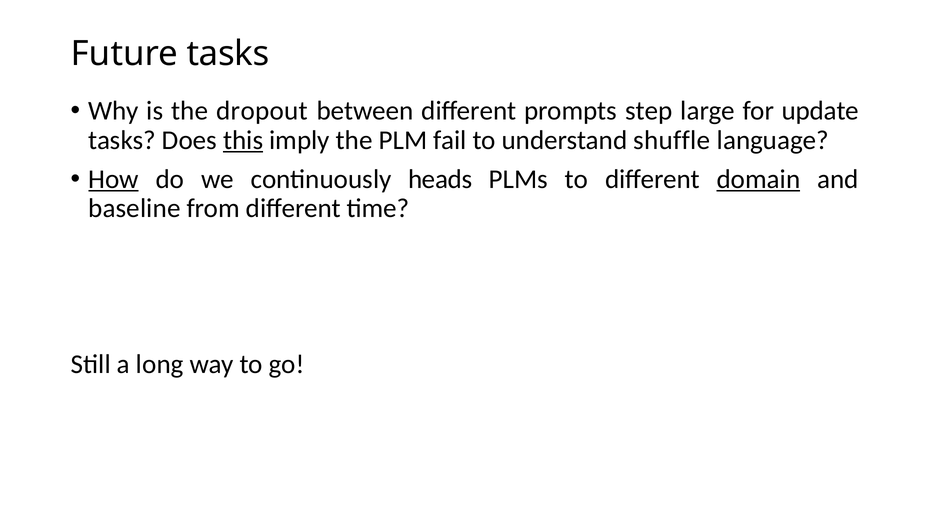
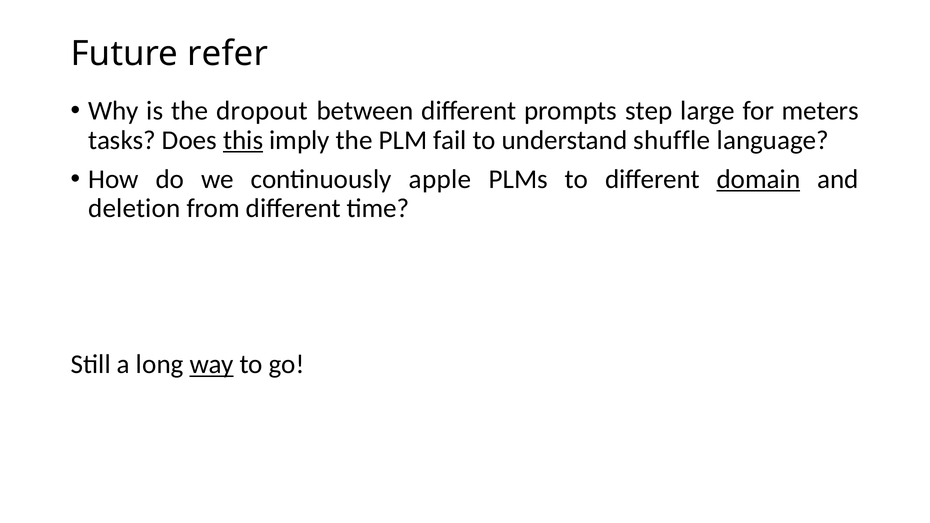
Future tasks: tasks -> refer
update: update -> meters
How underline: present -> none
heads: heads -> apple
baseline: baseline -> deletion
way underline: none -> present
